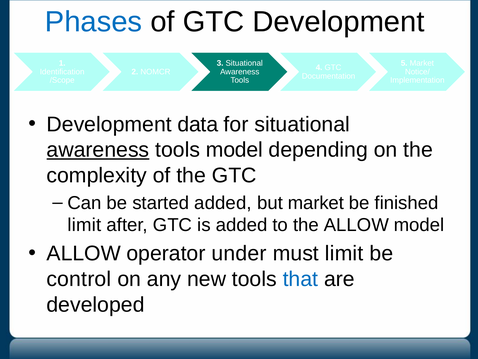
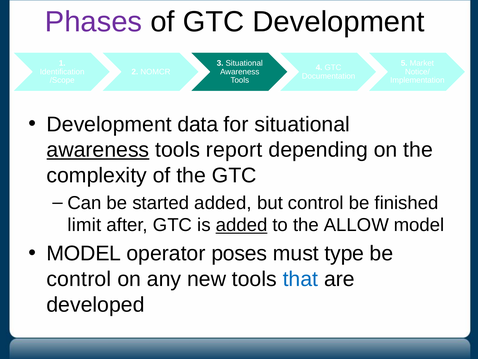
Phases colour: blue -> purple
tools model: model -> report
but market: market -> control
added at (242, 225) underline: none -> present
ALLOW at (84, 253): ALLOW -> MODEL
under: under -> poses
must limit: limit -> type
